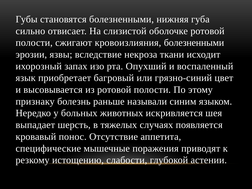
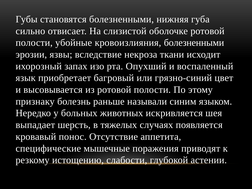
сжигают: сжигают -> убойные
